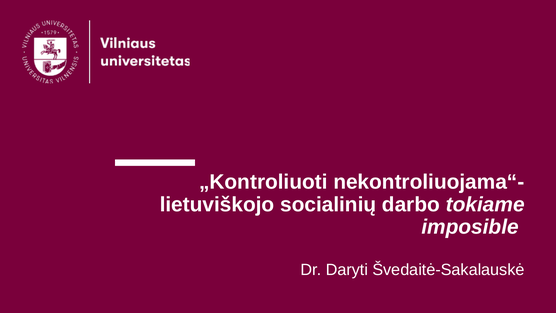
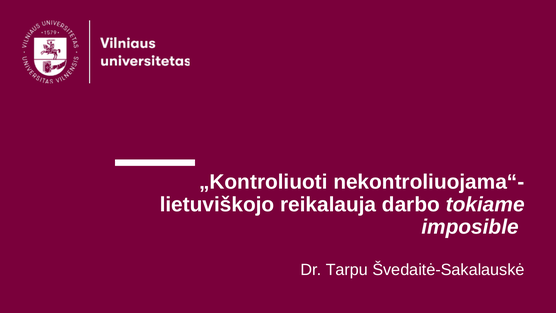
socialinių: socialinių -> reikalauja
Daryti: Daryti -> Tarpu
